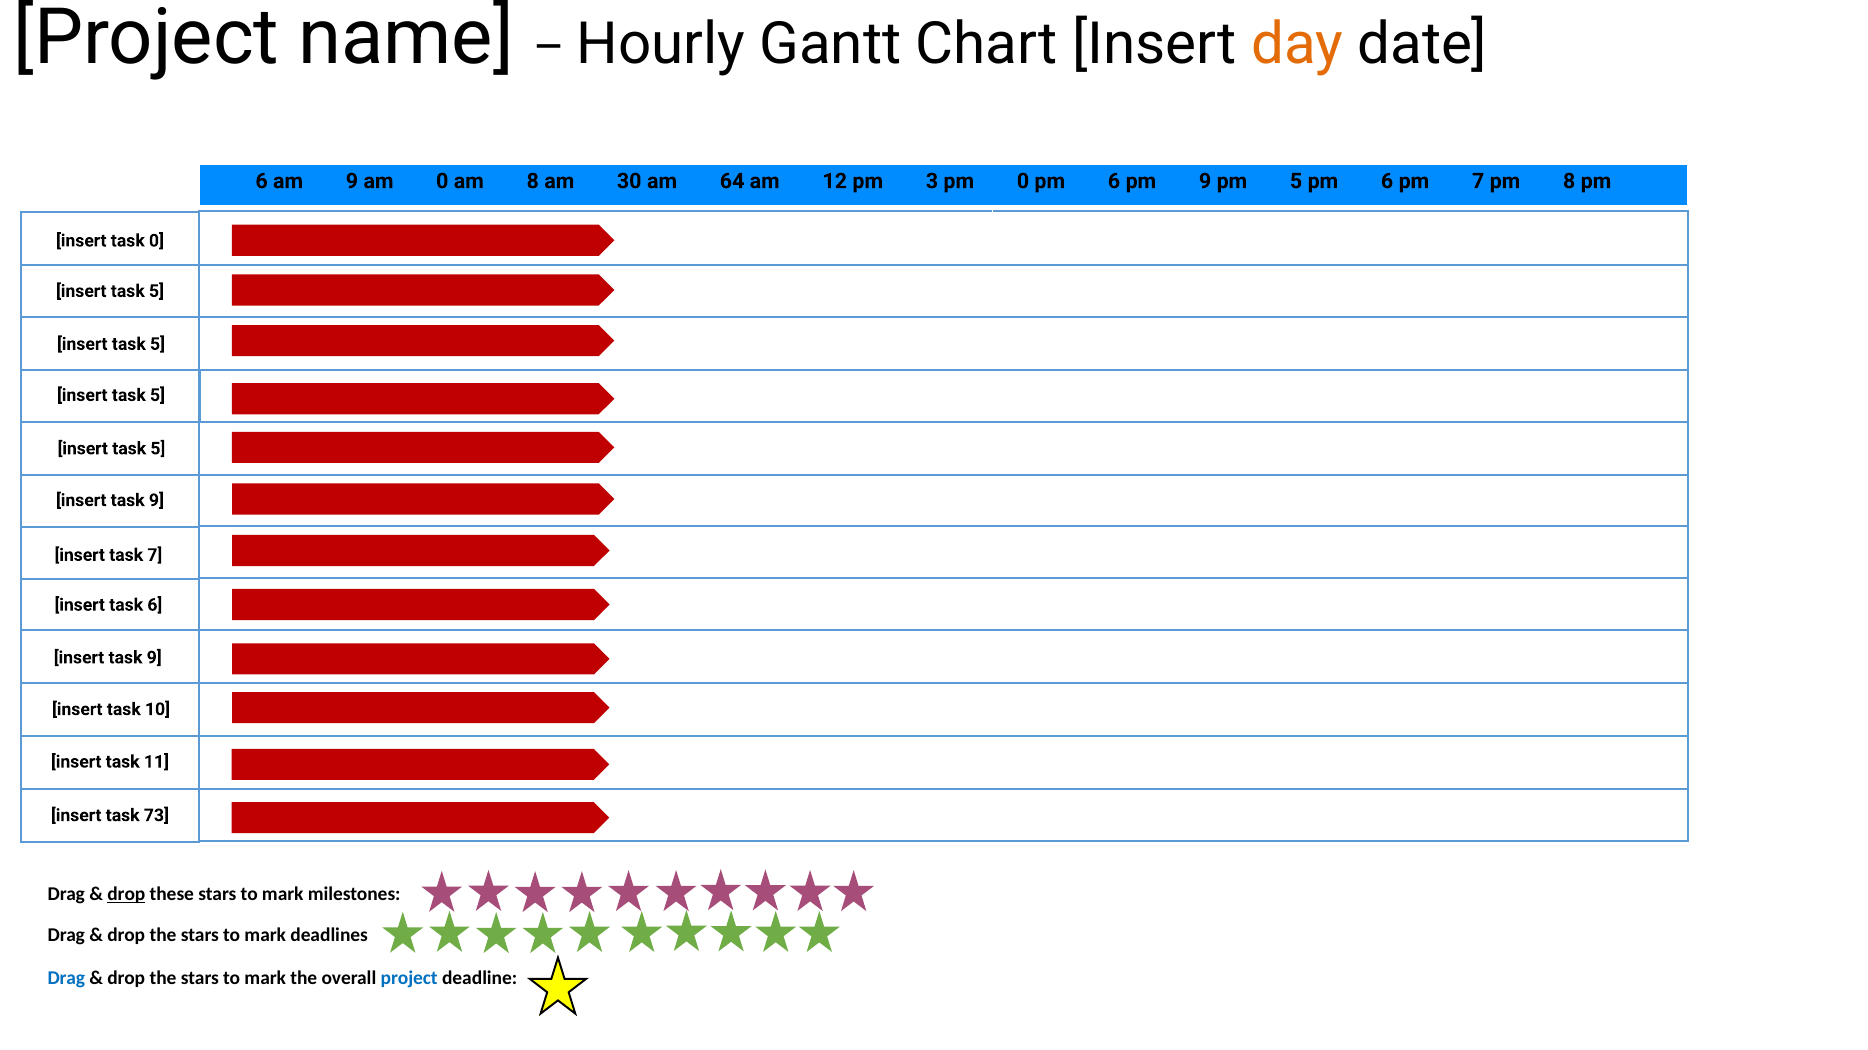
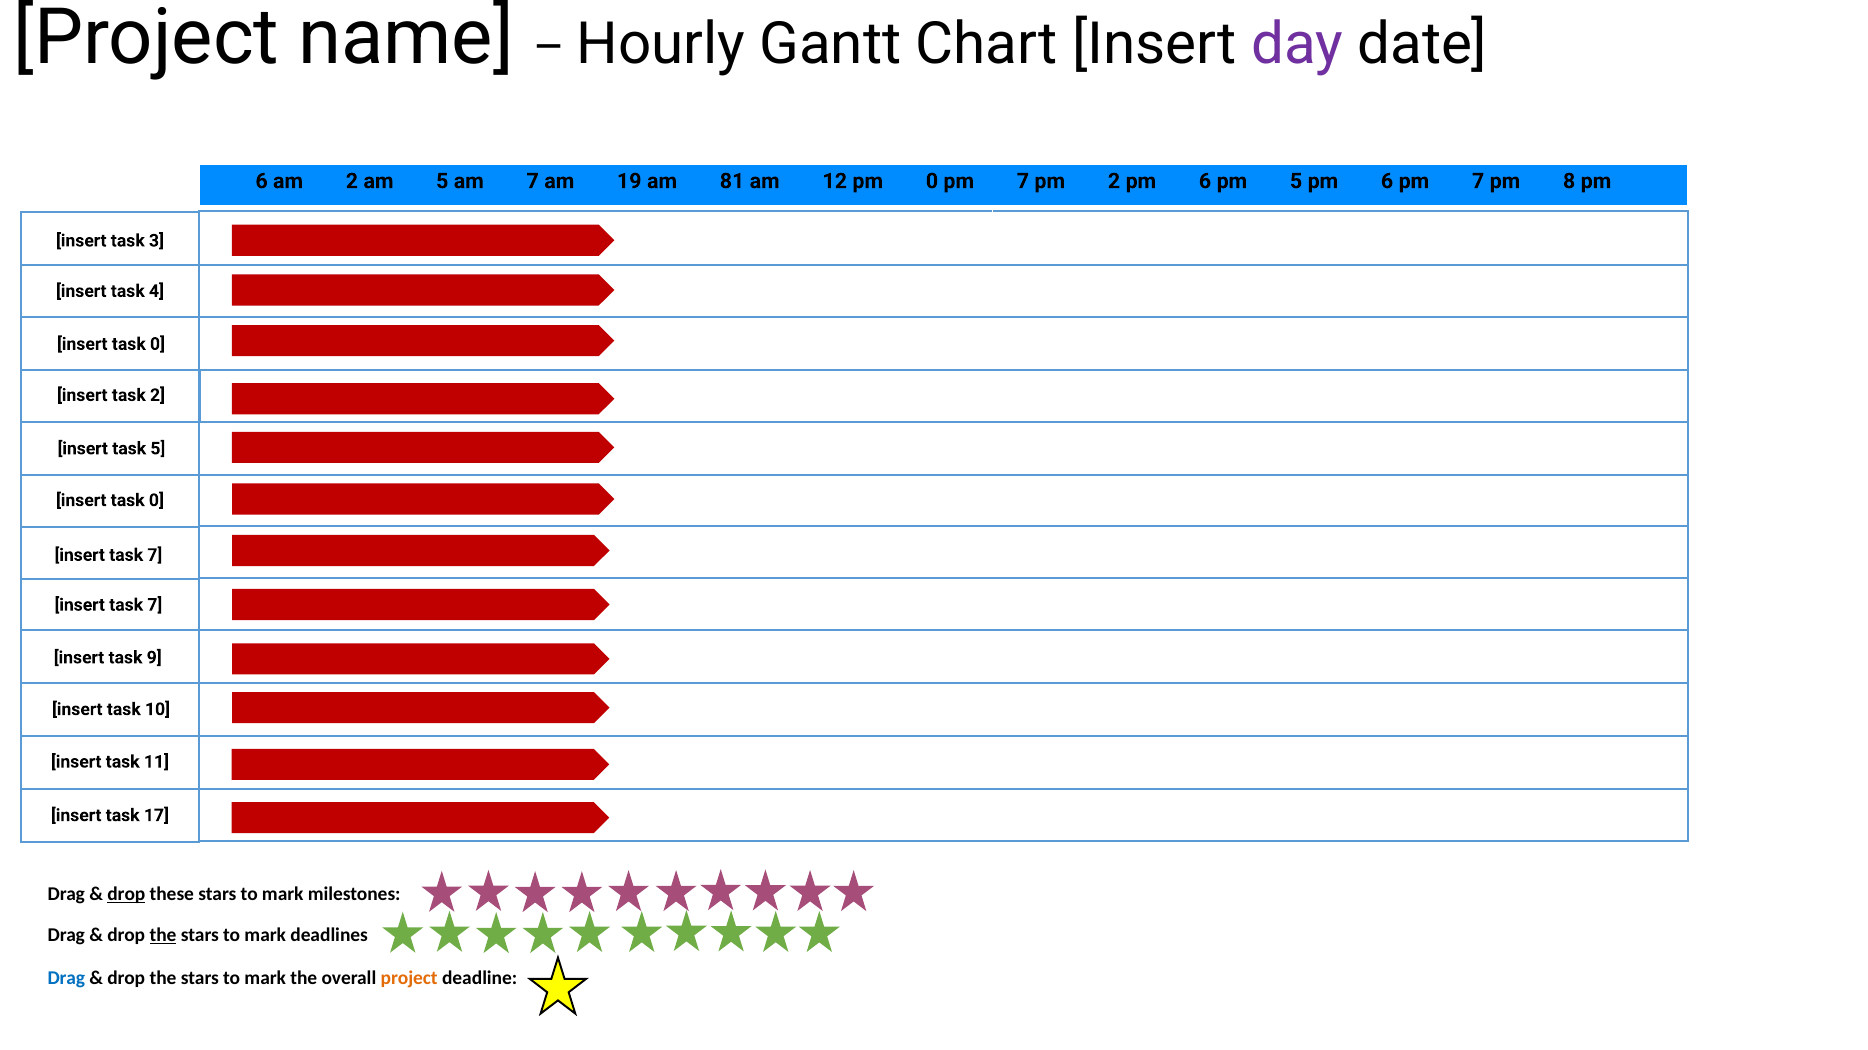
day colour: orange -> purple
am 9: 9 -> 2
am 0: 0 -> 5
am 8: 8 -> 7
30: 30 -> 19
64: 64 -> 81
pm 3: 3 -> 0
0 at (1023, 181): 0 -> 7
6 at (1114, 181): 6 -> 2
9 at (1205, 181): 9 -> 6
task 0: 0 -> 3
5 at (156, 291): 5 -> 4
5 at (157, 344): 5 -> 0
5 at (157, 395): 5 -> 2
9 at (156, 501): 9 -> 0
6 at (155, 605): 6 -> 7
73: 73 -> 17
the at (163, 936) underline: none -> present
project at (409, 978) colour: blue -> orange
